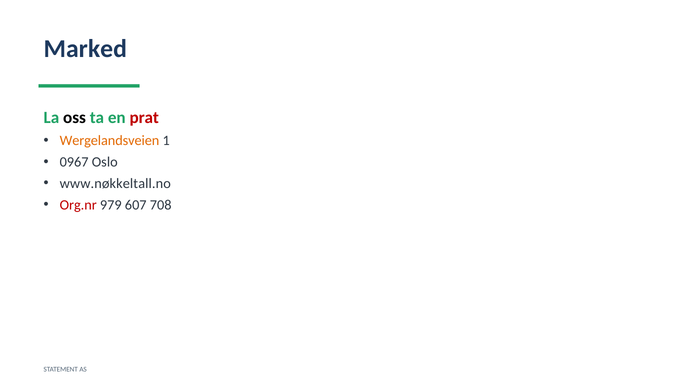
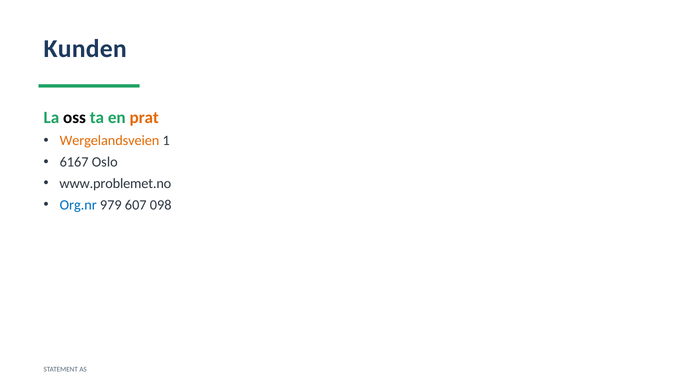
Marked: Marked -> Kunden
prat colour: red -> orange
0967: 0967 -> 6167
www.nøkkeltall.no: www.nøkkeltall.no -> www.problemet.no
Org.nr colour: red -> blue
708: 708 -> 098
